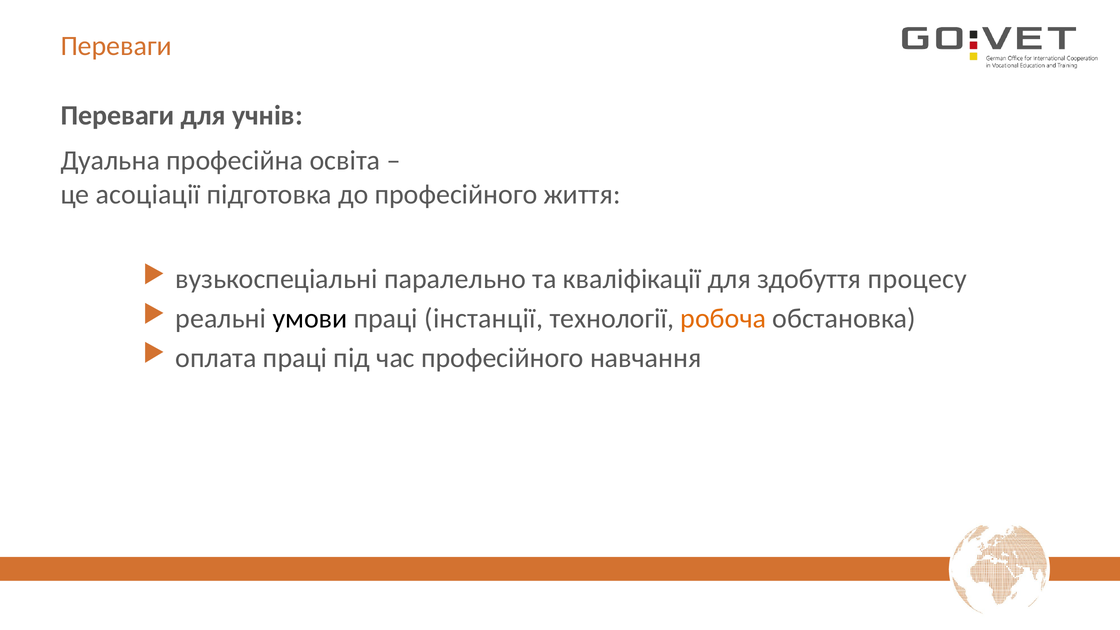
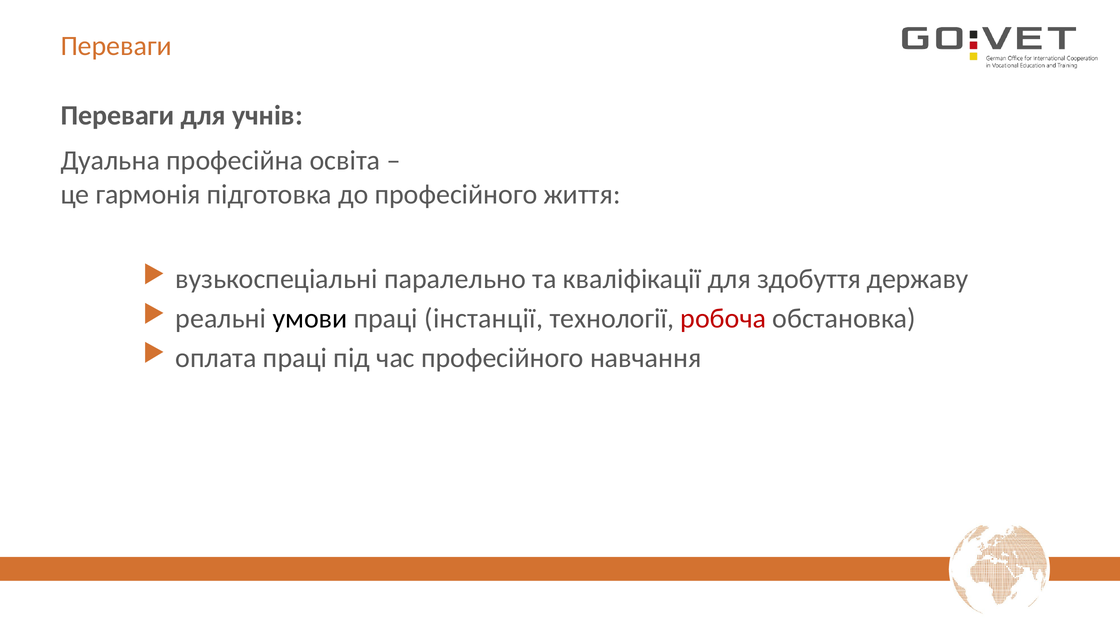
асоціації: асоціації -> гармонія
процесу: процесу -> державу
робоча colour: orange -> red
